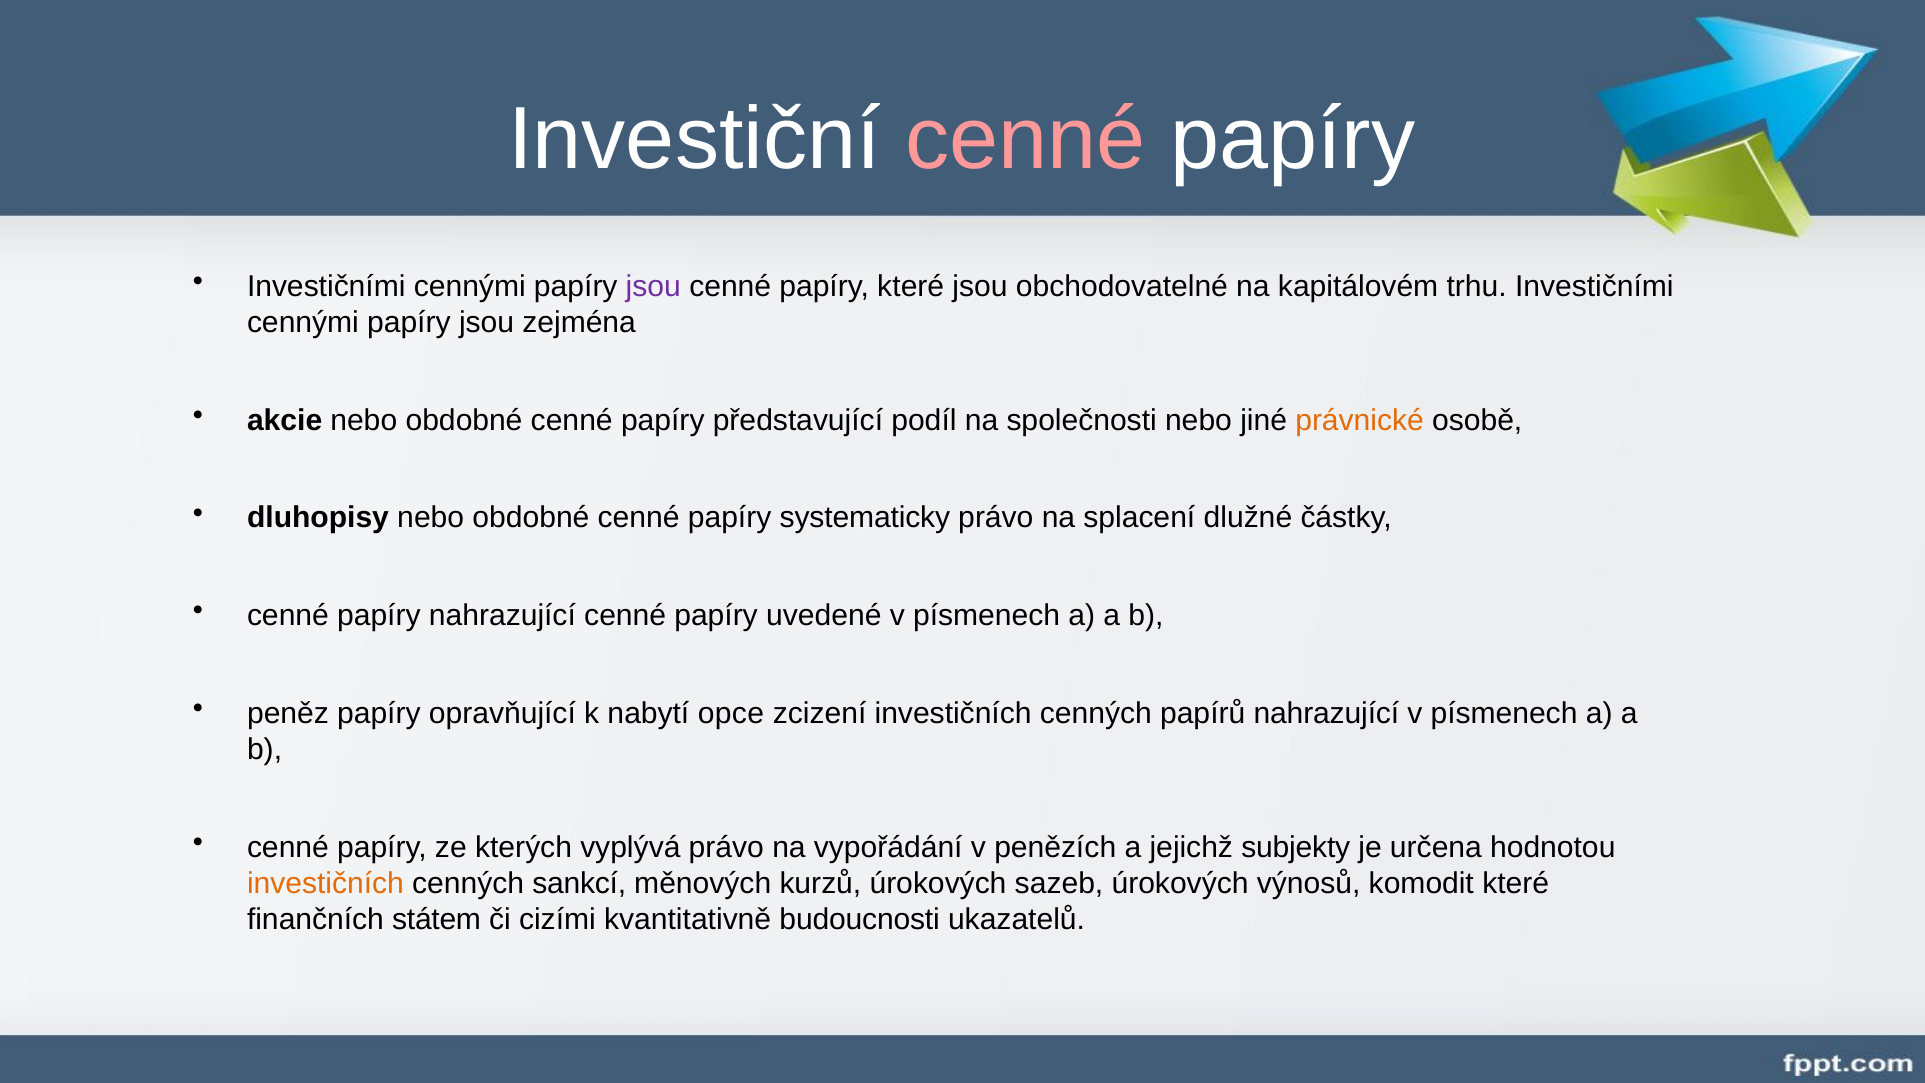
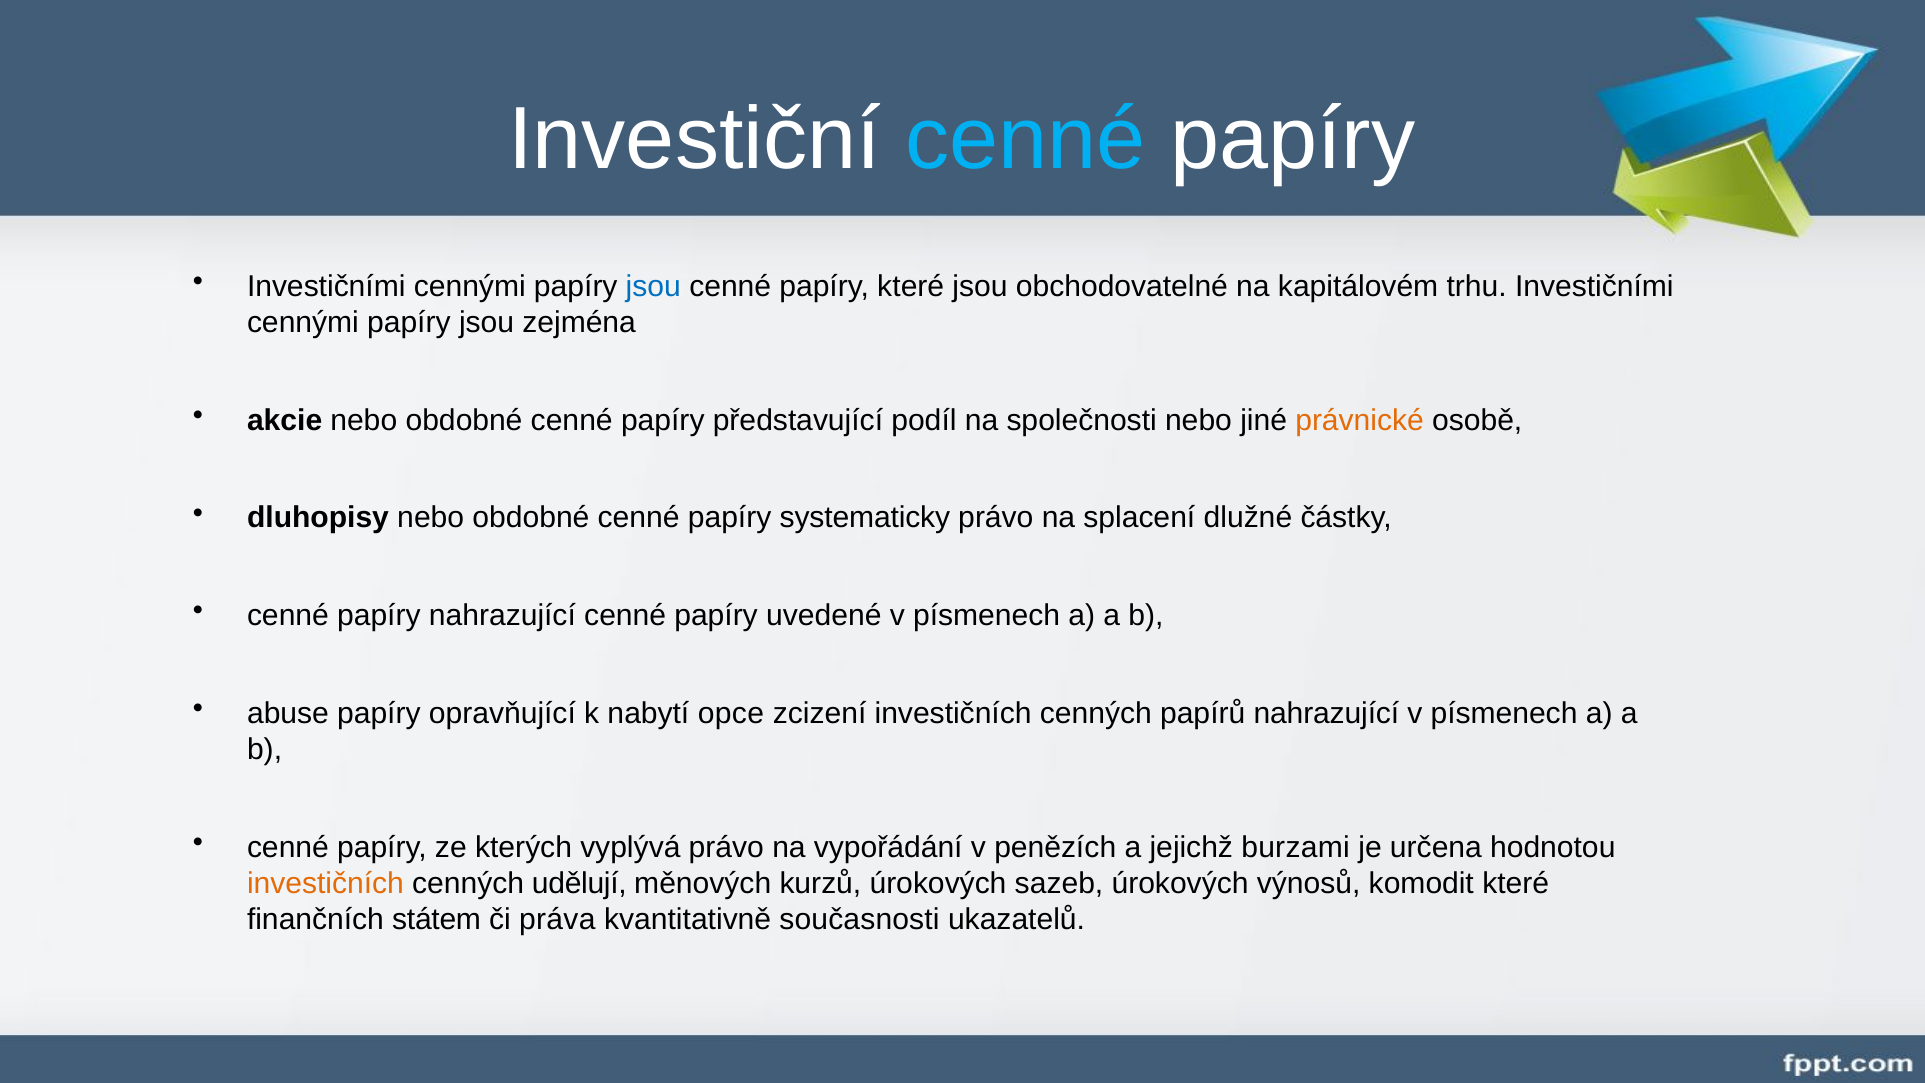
cenné at (1025, 140) colour: pink -> light blue
jsou at (653, 286) colour: purple -> blue
peněz: peněz -> abuse
subjekty: subjekty -> burzami
sankcí: sankcí -> udělují
cizími: cizími -> práva
budoucnosti: budoucnosti -> současnosti
